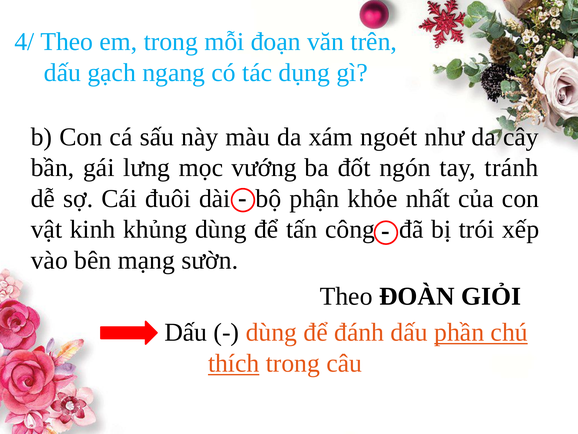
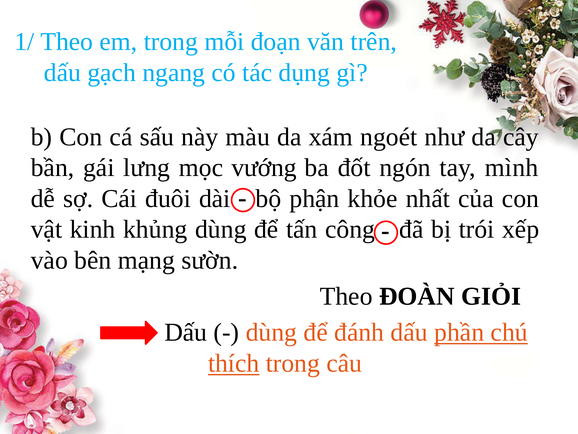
4/: 4/ -> 1/
tránh: tránh -> mình
